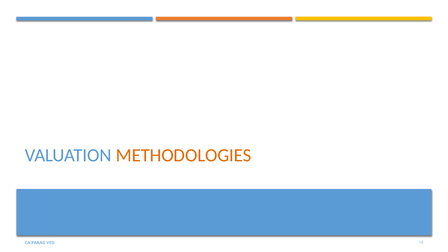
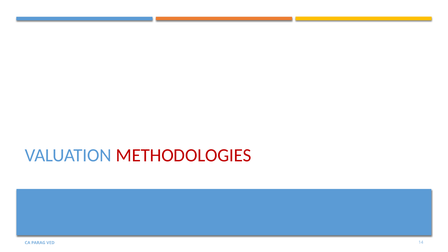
METHODOLOGIES colour: orange -> red
